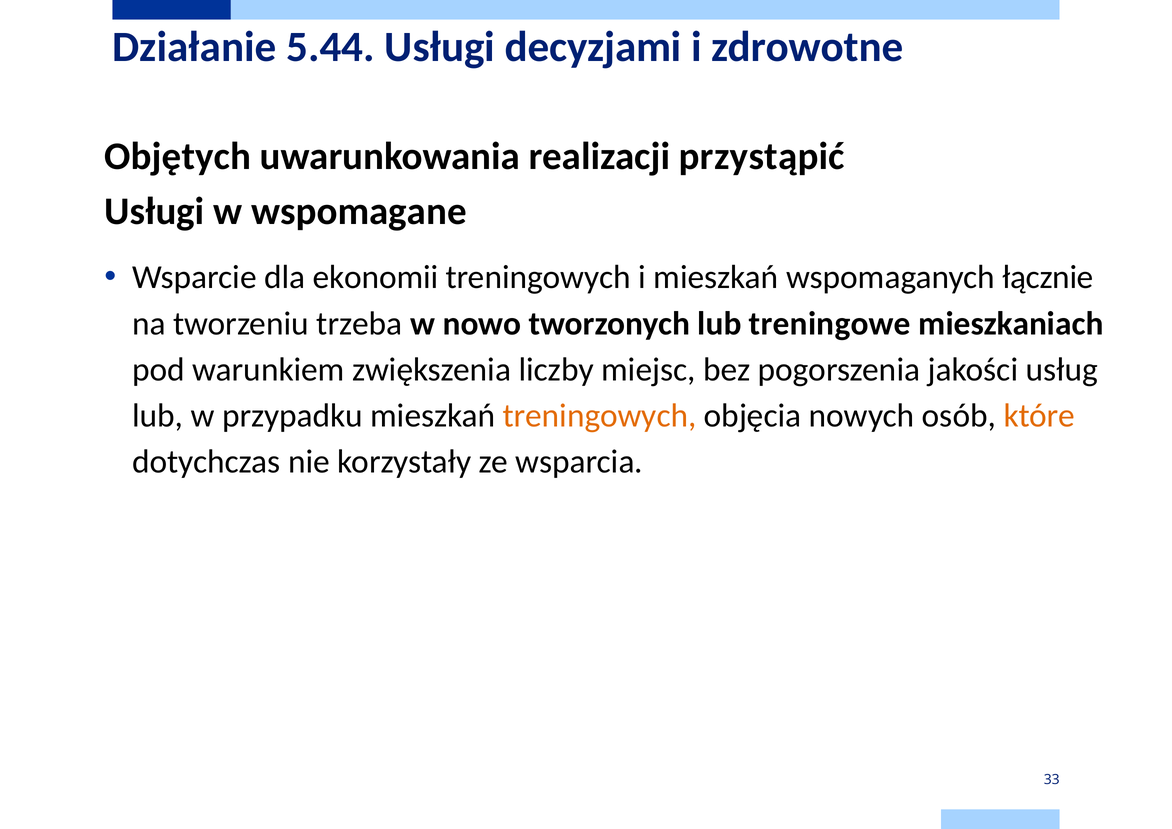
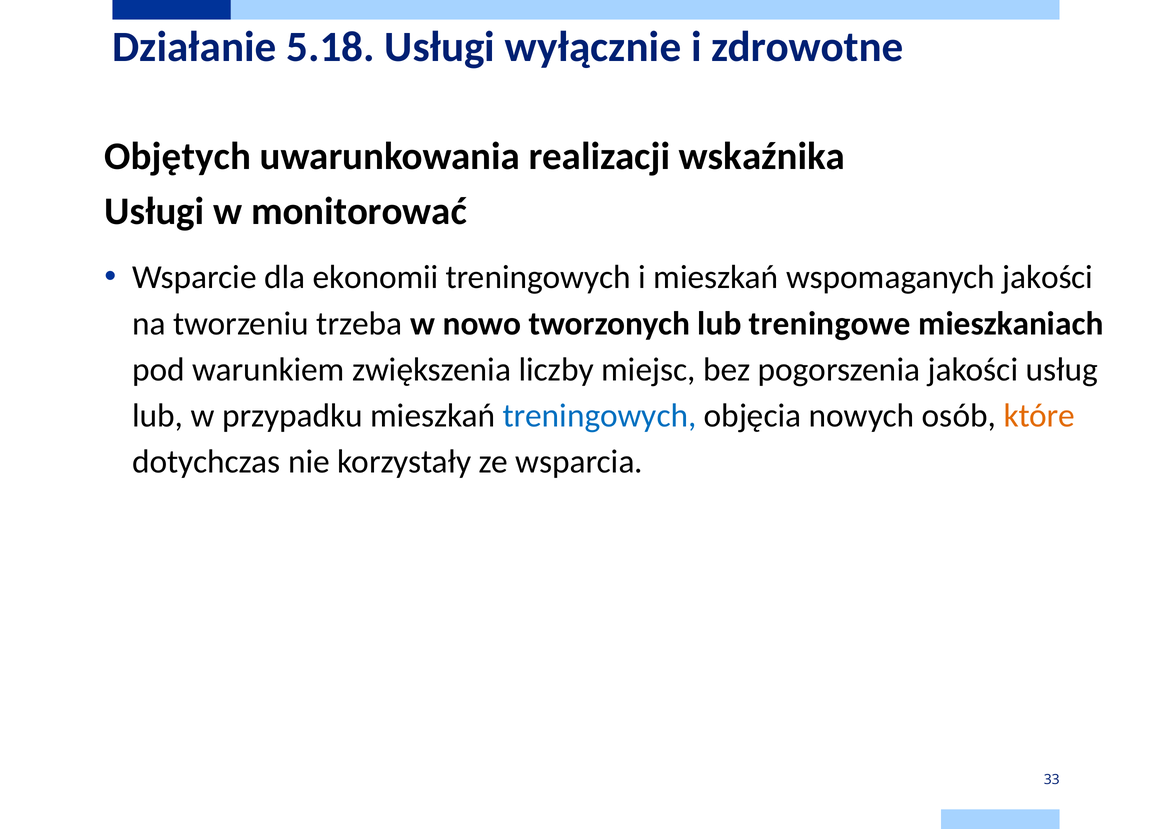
5.44: 5.44 -> 5.18
decyzjami: decyzjami -> wyłącznie
przystąpić: przystąpić -> wskaźnika
wspomagane: wspomagane -> monitorować
wspomaganych łącznie: łącznie -> jakości
treningowych at (600, 416) colour: orange -> blue
